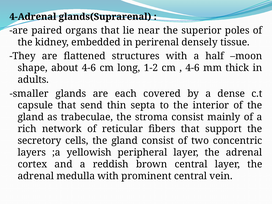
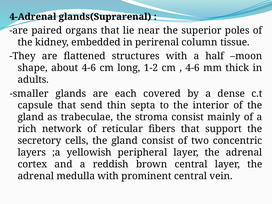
densely: densely -> column
